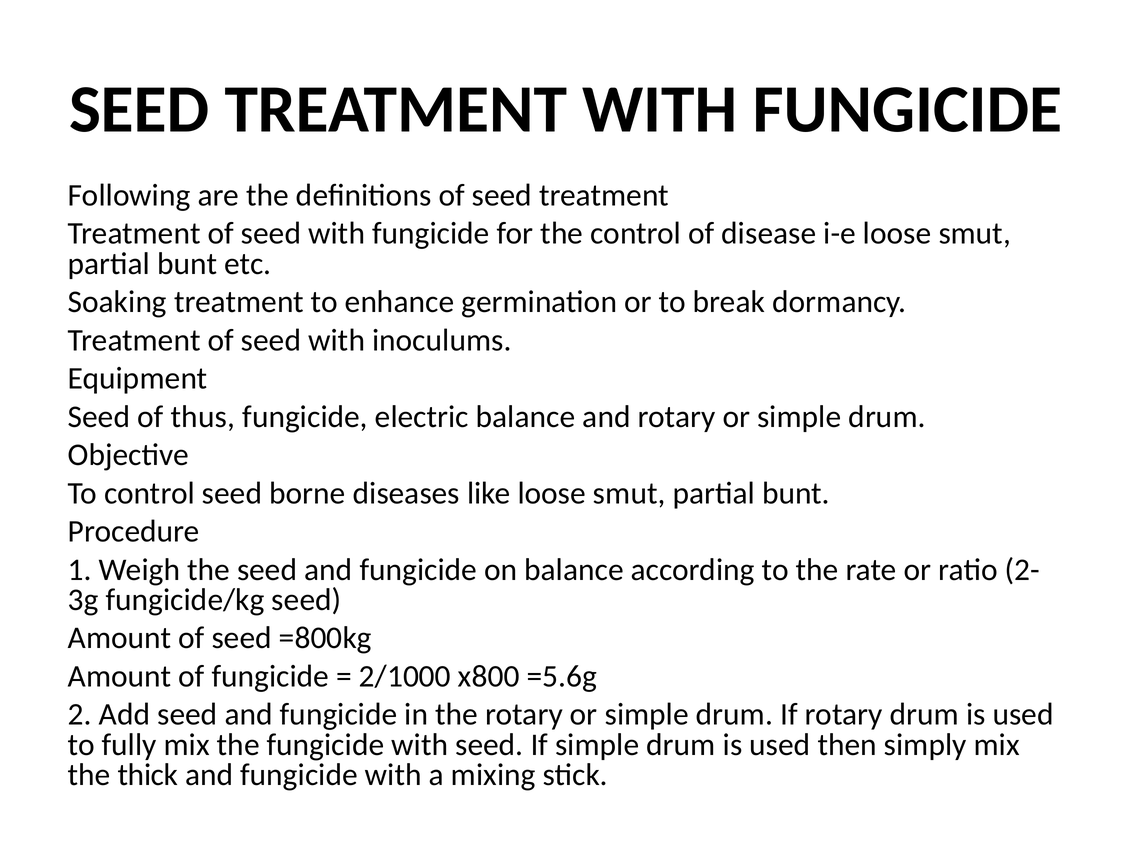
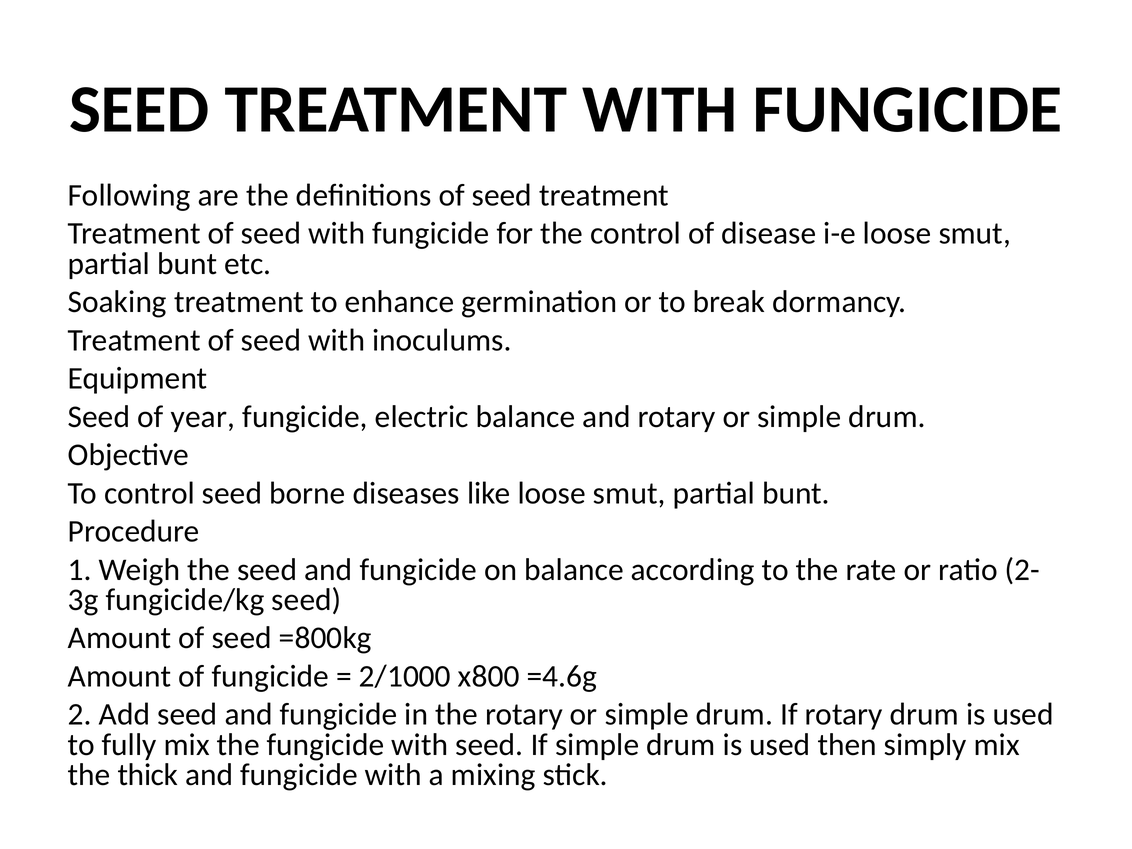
thus: thus -> year
=5.6g: =5.6g -> =4.6g
